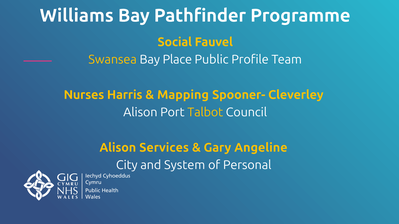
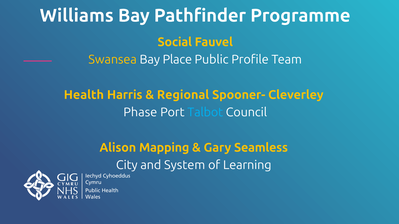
Nurses: Nurses -> Health
Mapping: Mapping -> Regional
Alison at (140, 113): Alison -> Phase
Talbot colour: yellow -> light blue
Services: Services -> Mapping
Angeline: Angeline -> Seamless
Personal: Personal -> Learning
